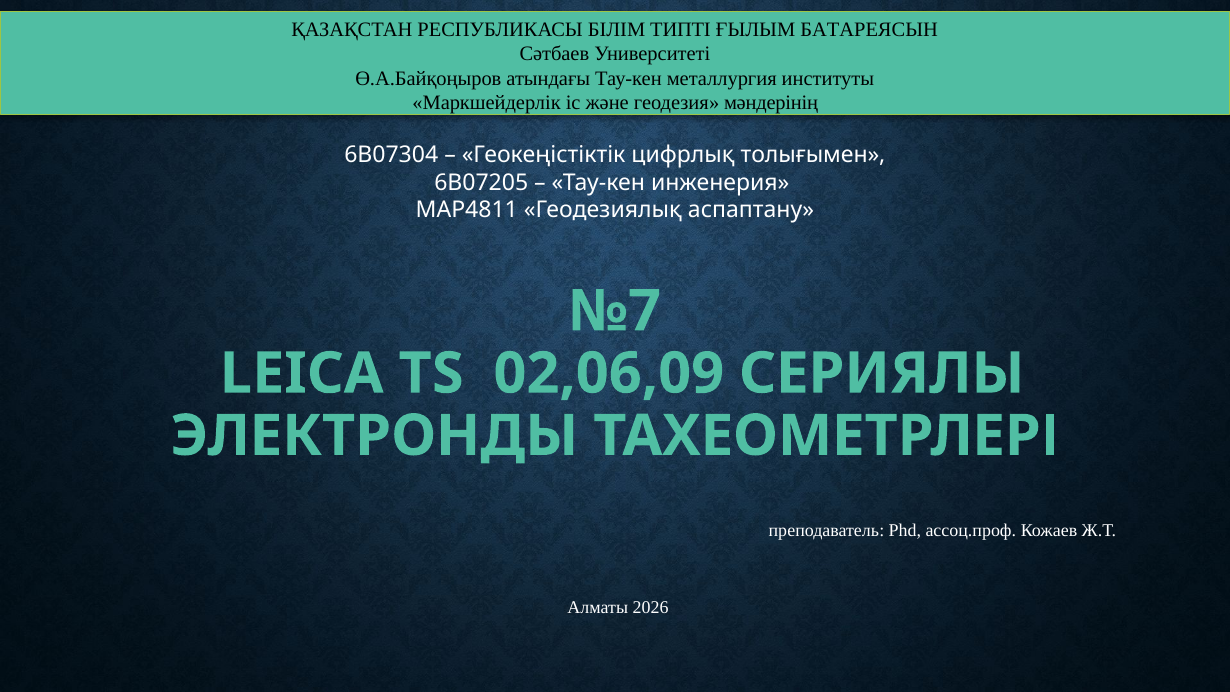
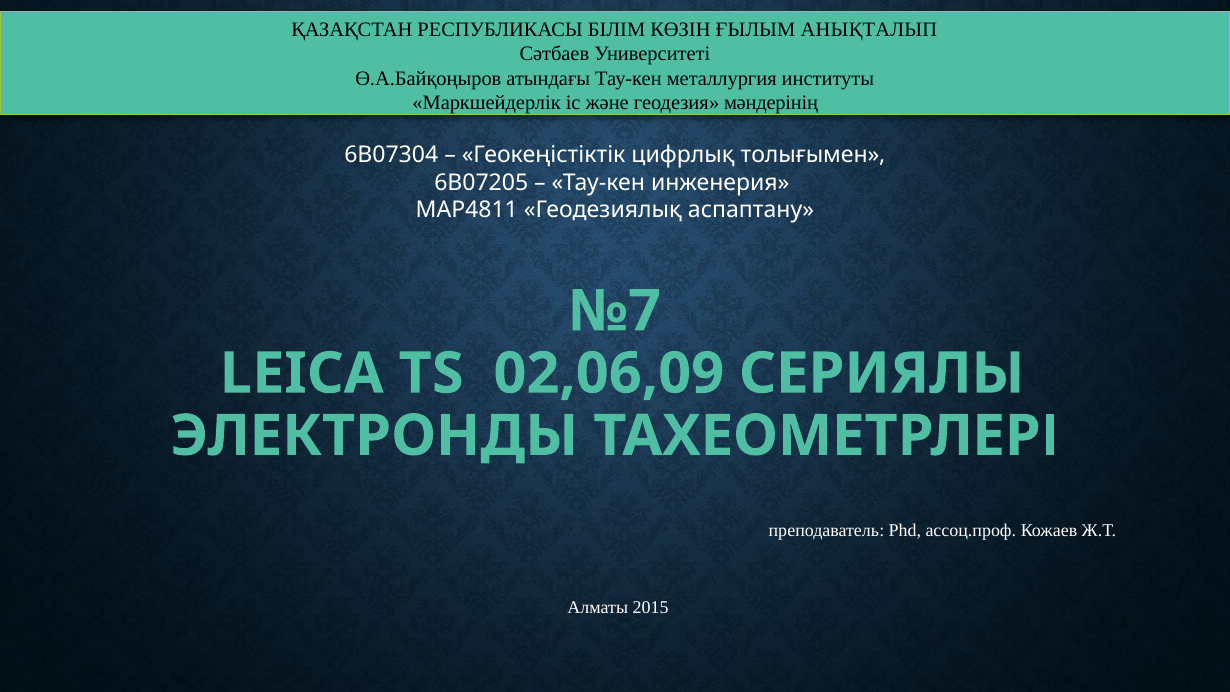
ТИПТІ: ТИПТІ -> КӨЗІН
БАТАРЕЯСЫН: БАТАРЕЯСЫН -> АНЫҚТАЛЫП
2026: 2026 -> 2015
